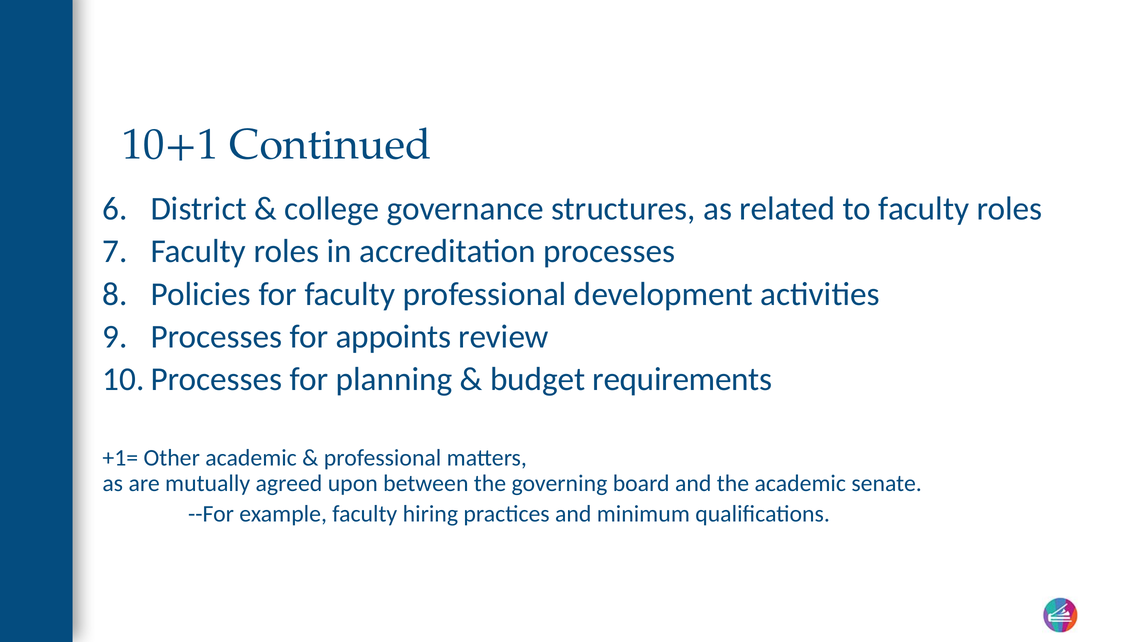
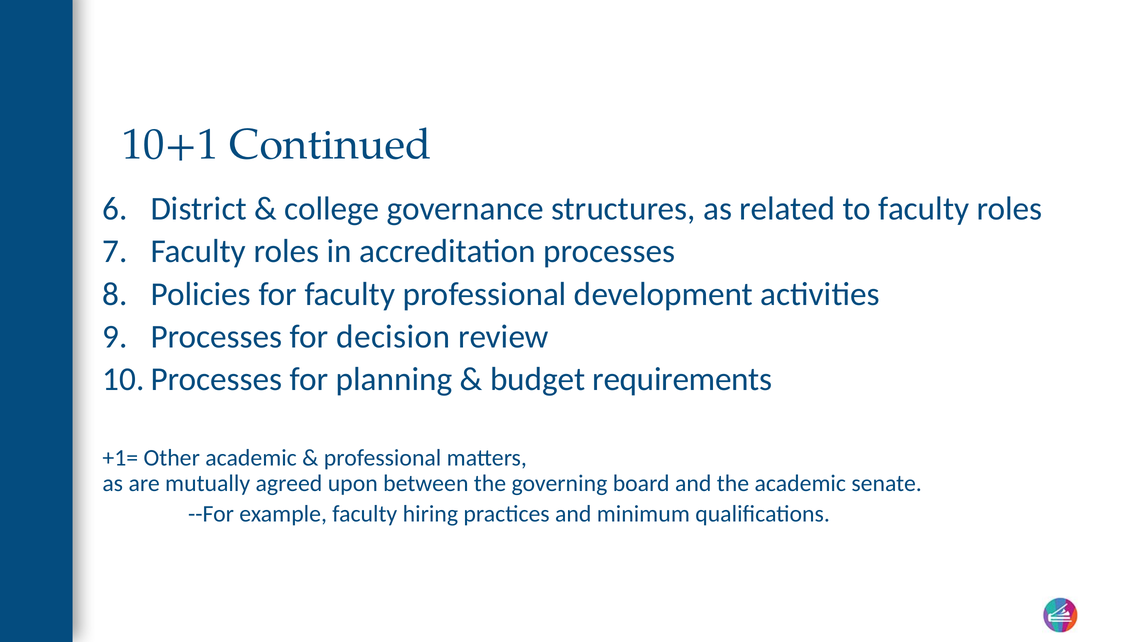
appoints: appoints -> decision
